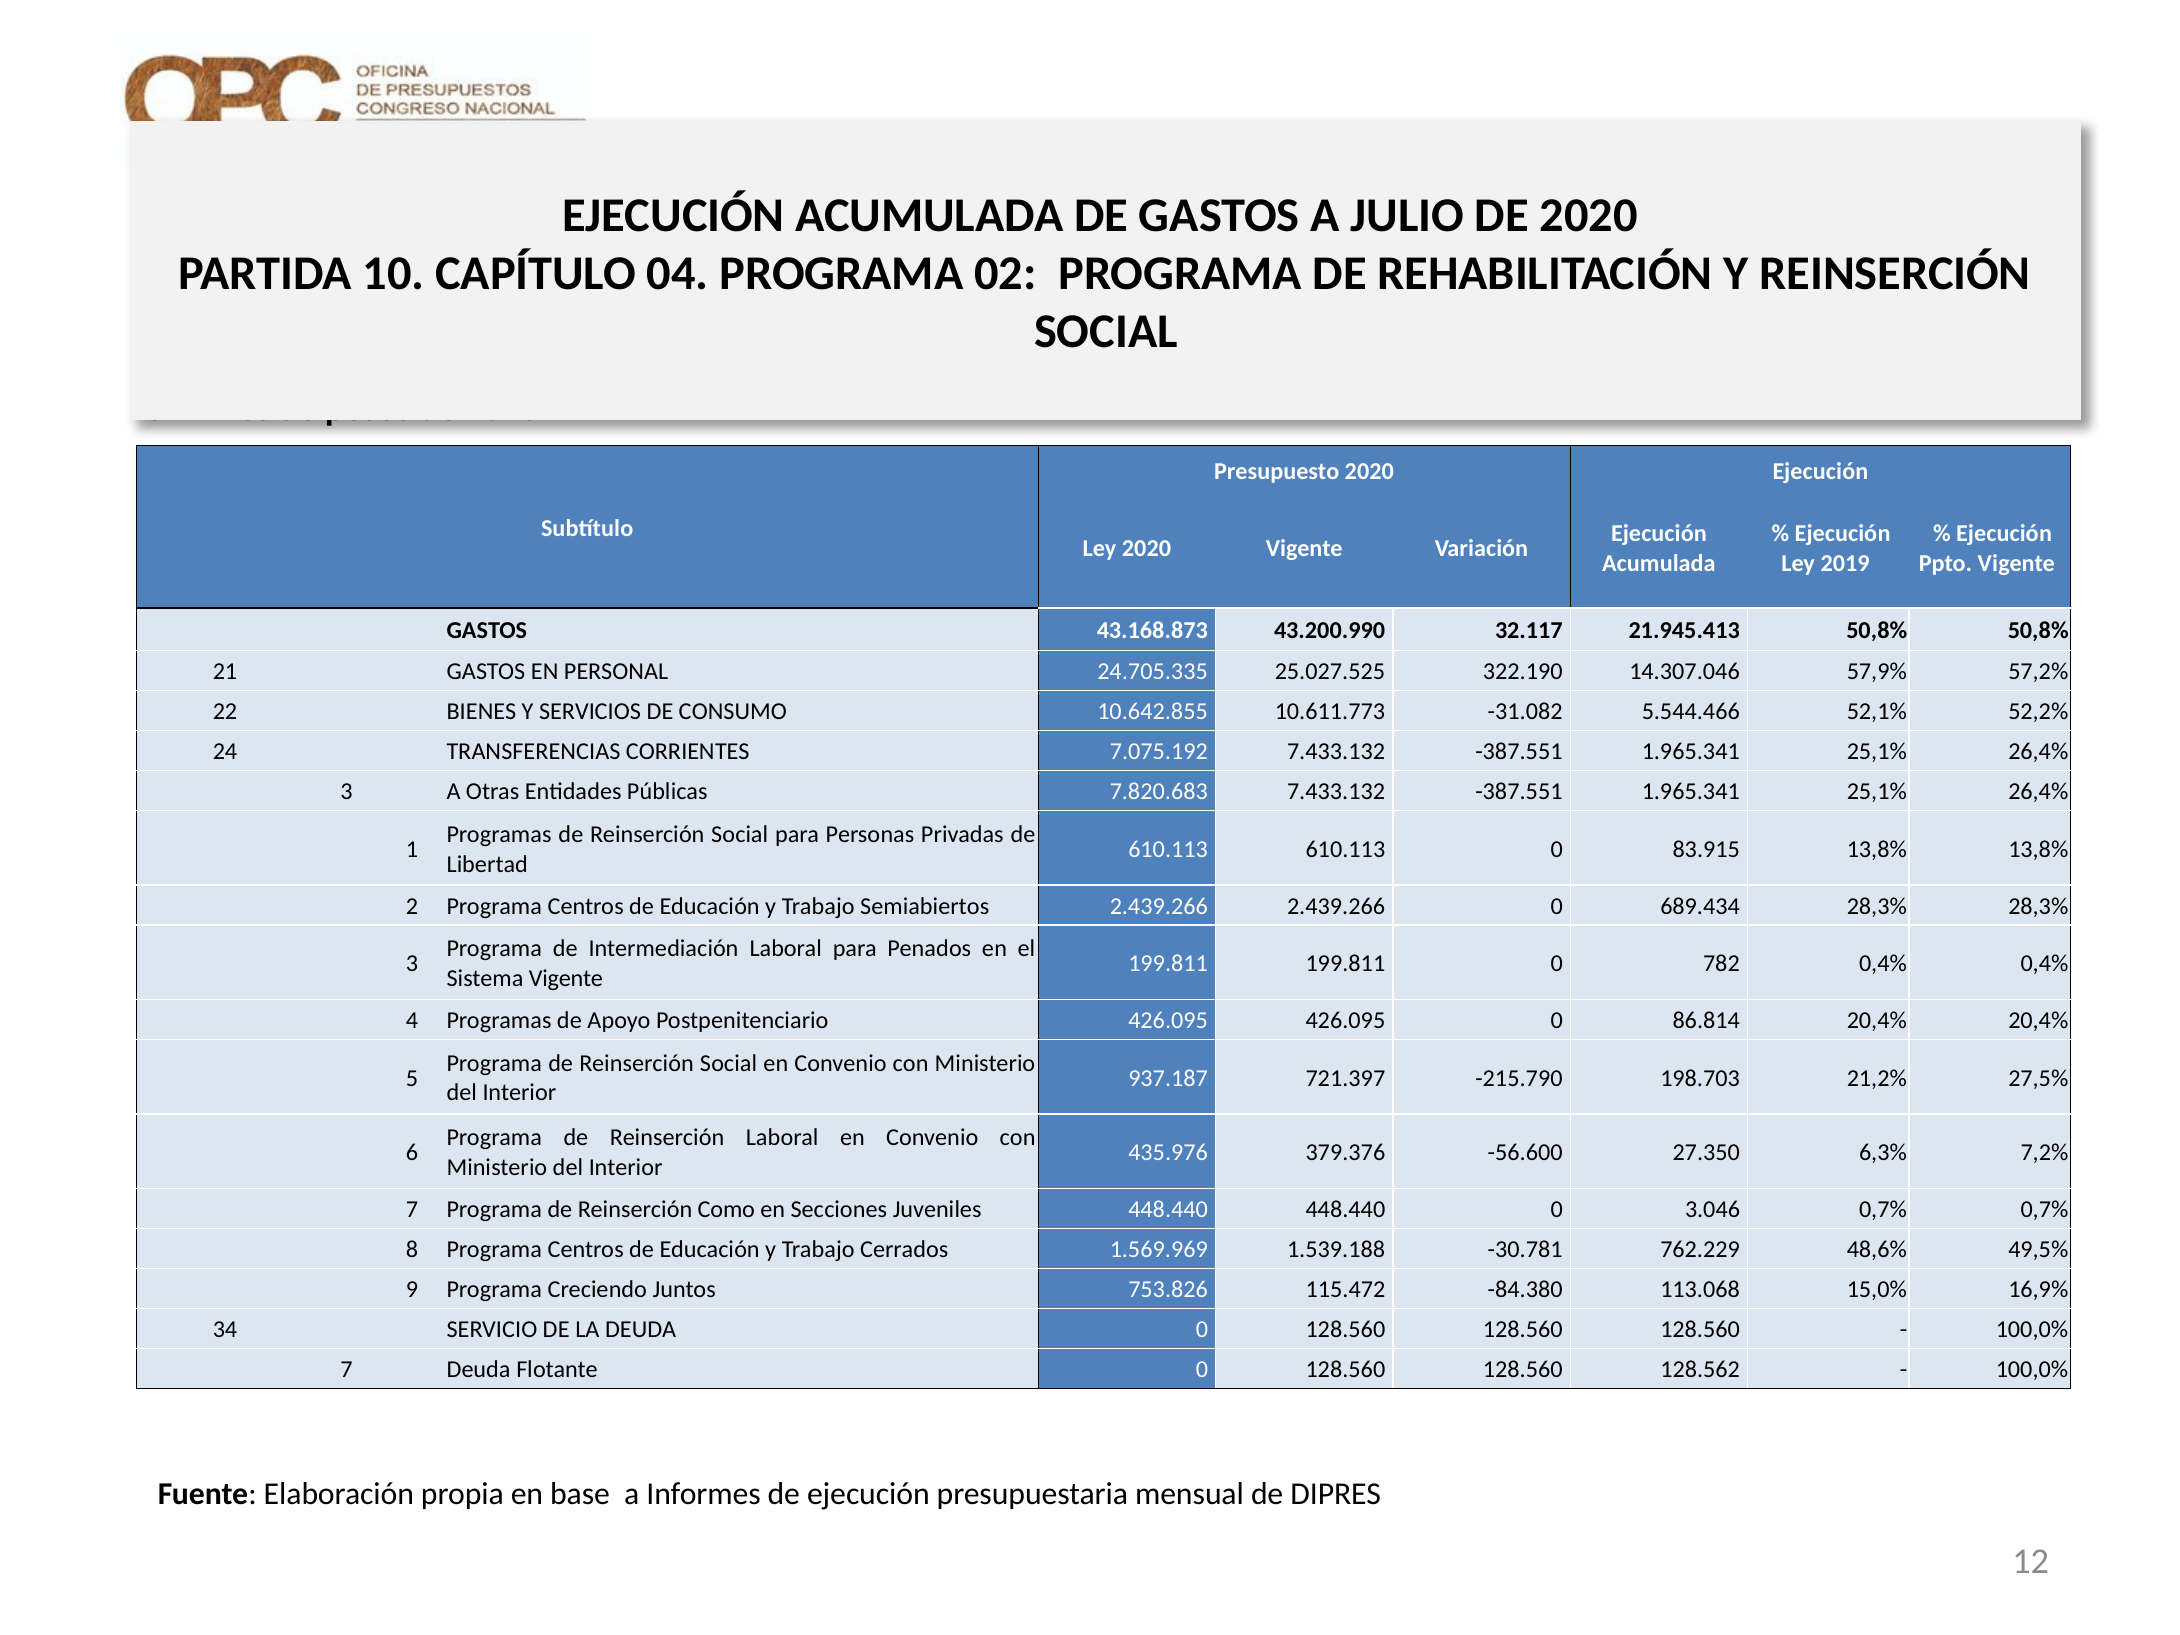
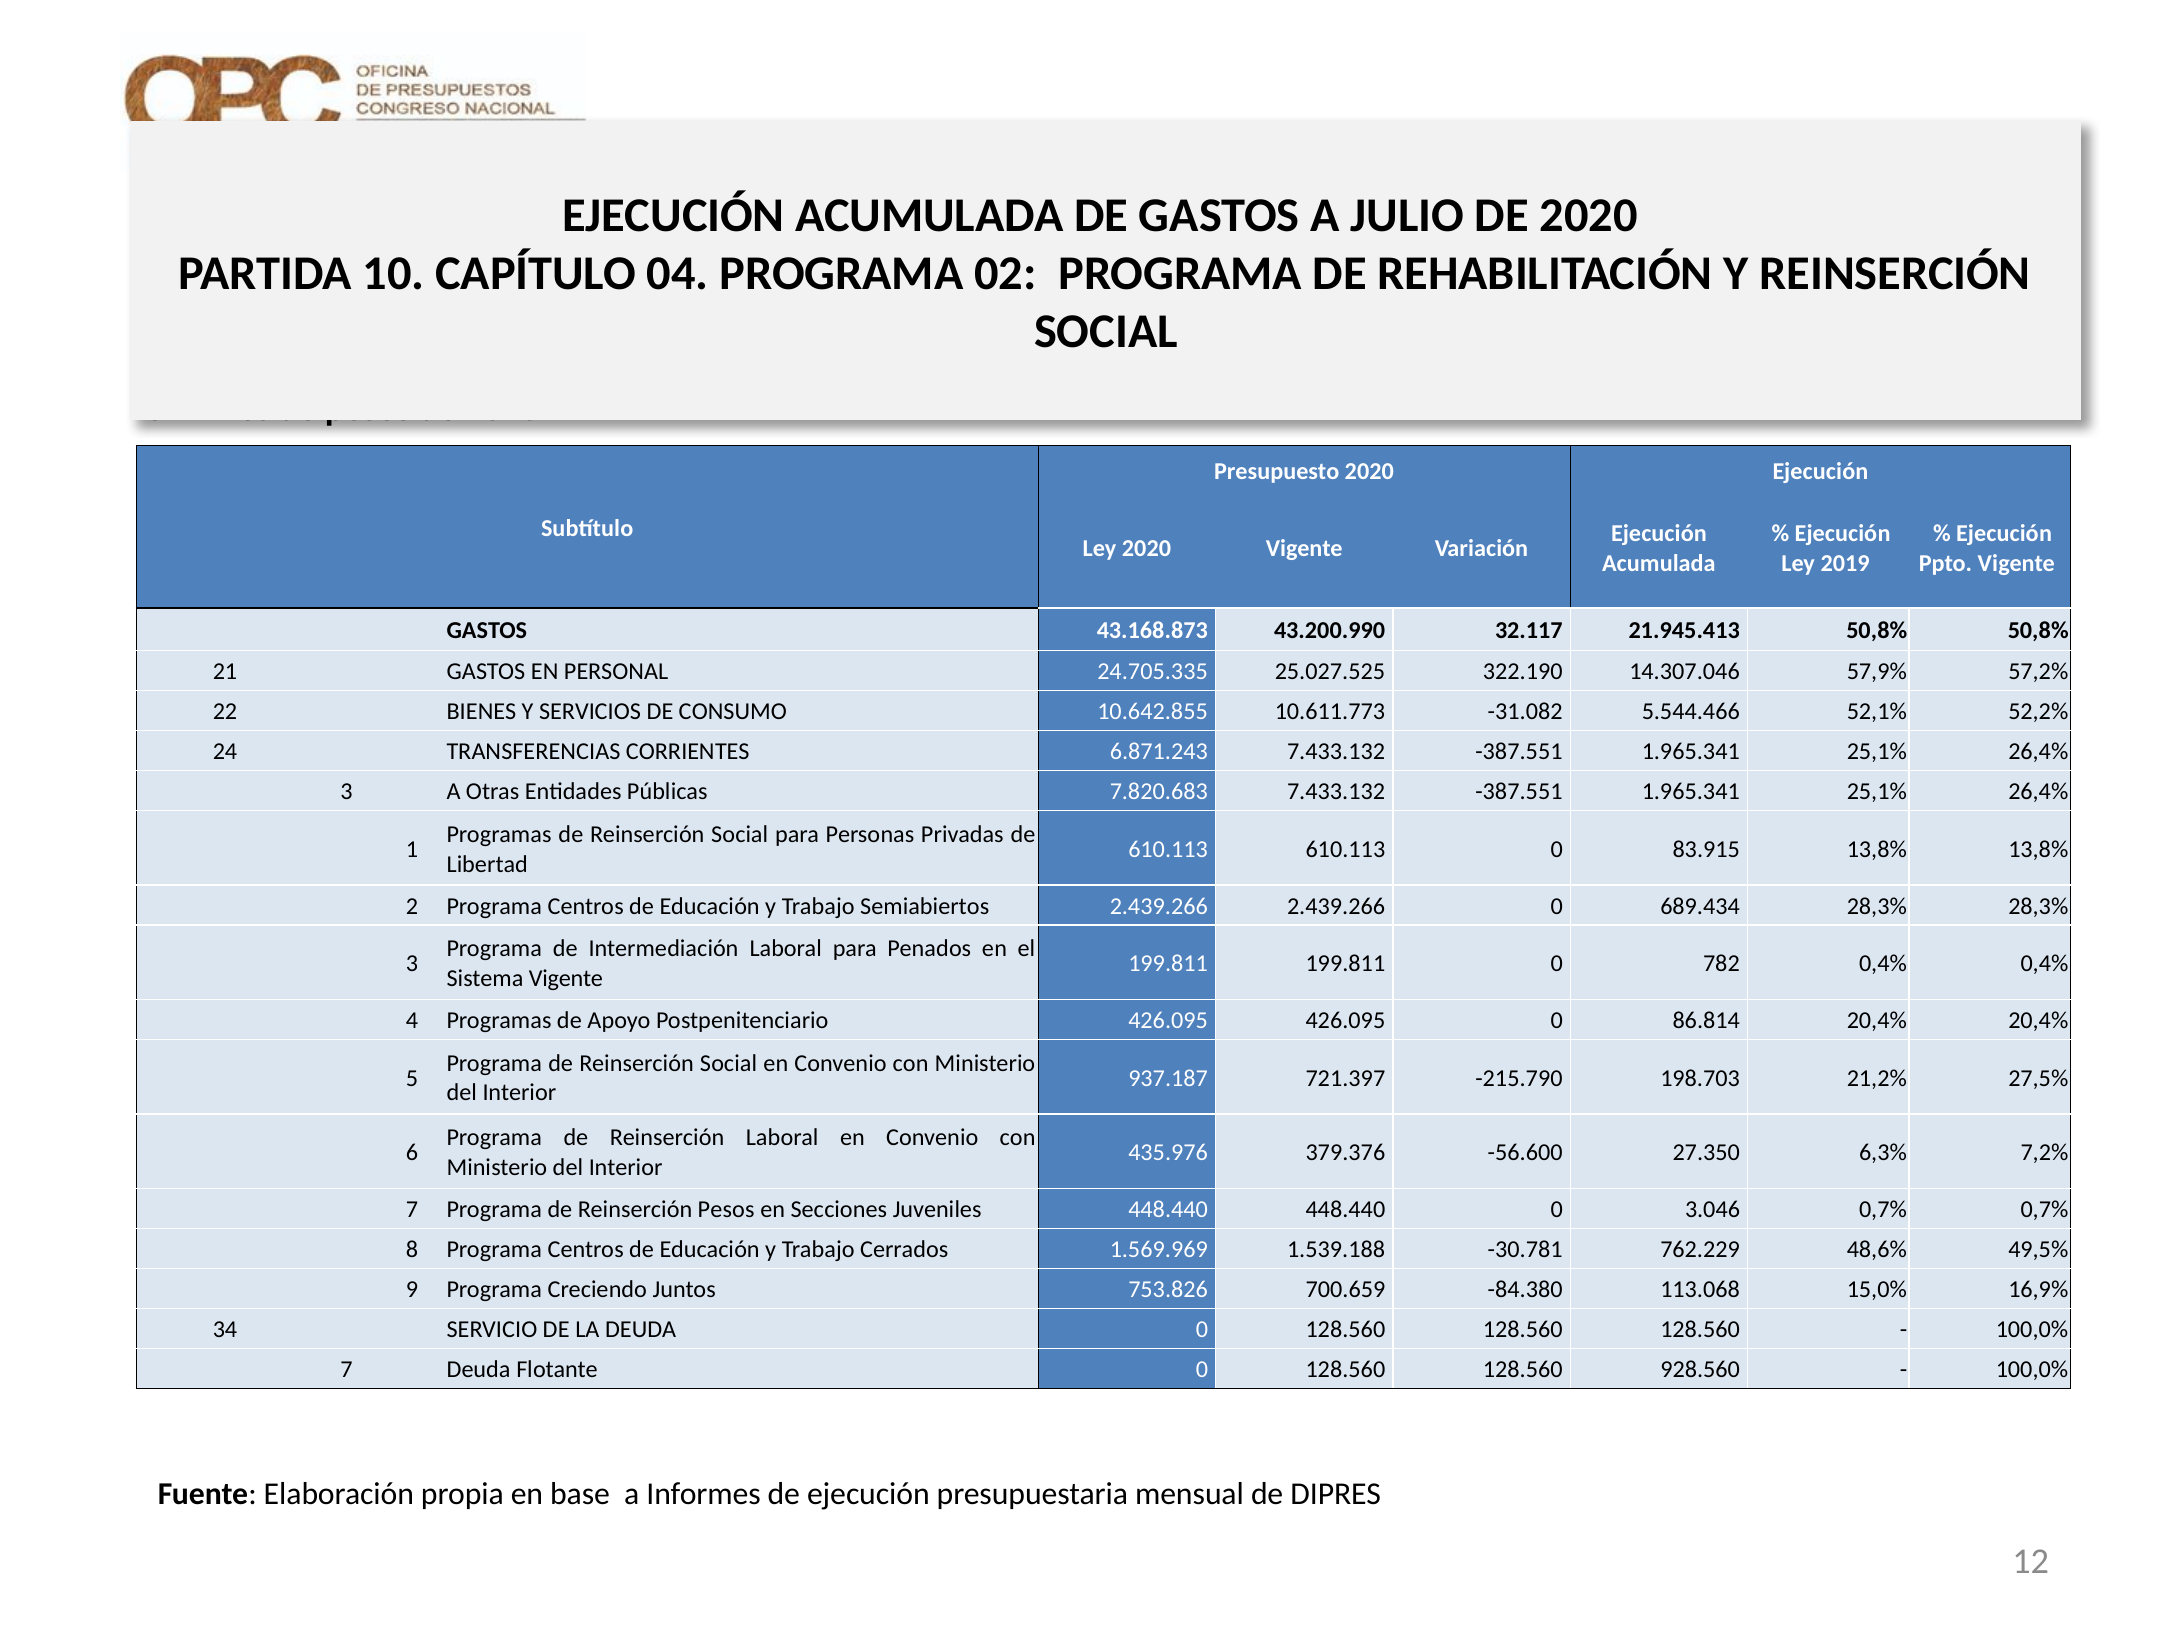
7.075.192: 7.075.192 -> 6.871.243
Reinserción Como: Como -> Pesos
115.472: 115.472 -> 700.659
128.562: 128.562 -> 928.560
